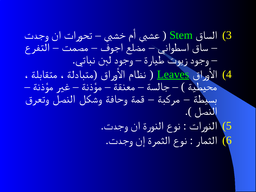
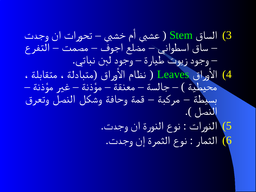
Leaves underline: present -> none
